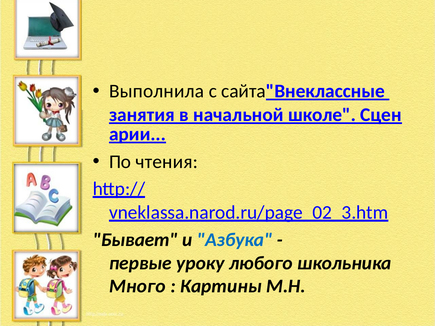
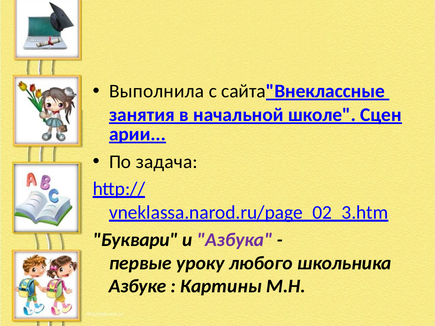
чтения: чтения -> задача
Бывает: Бывает -> Буквари
Азбука colour: blue -> purple
Много: Много -> Азбуке
